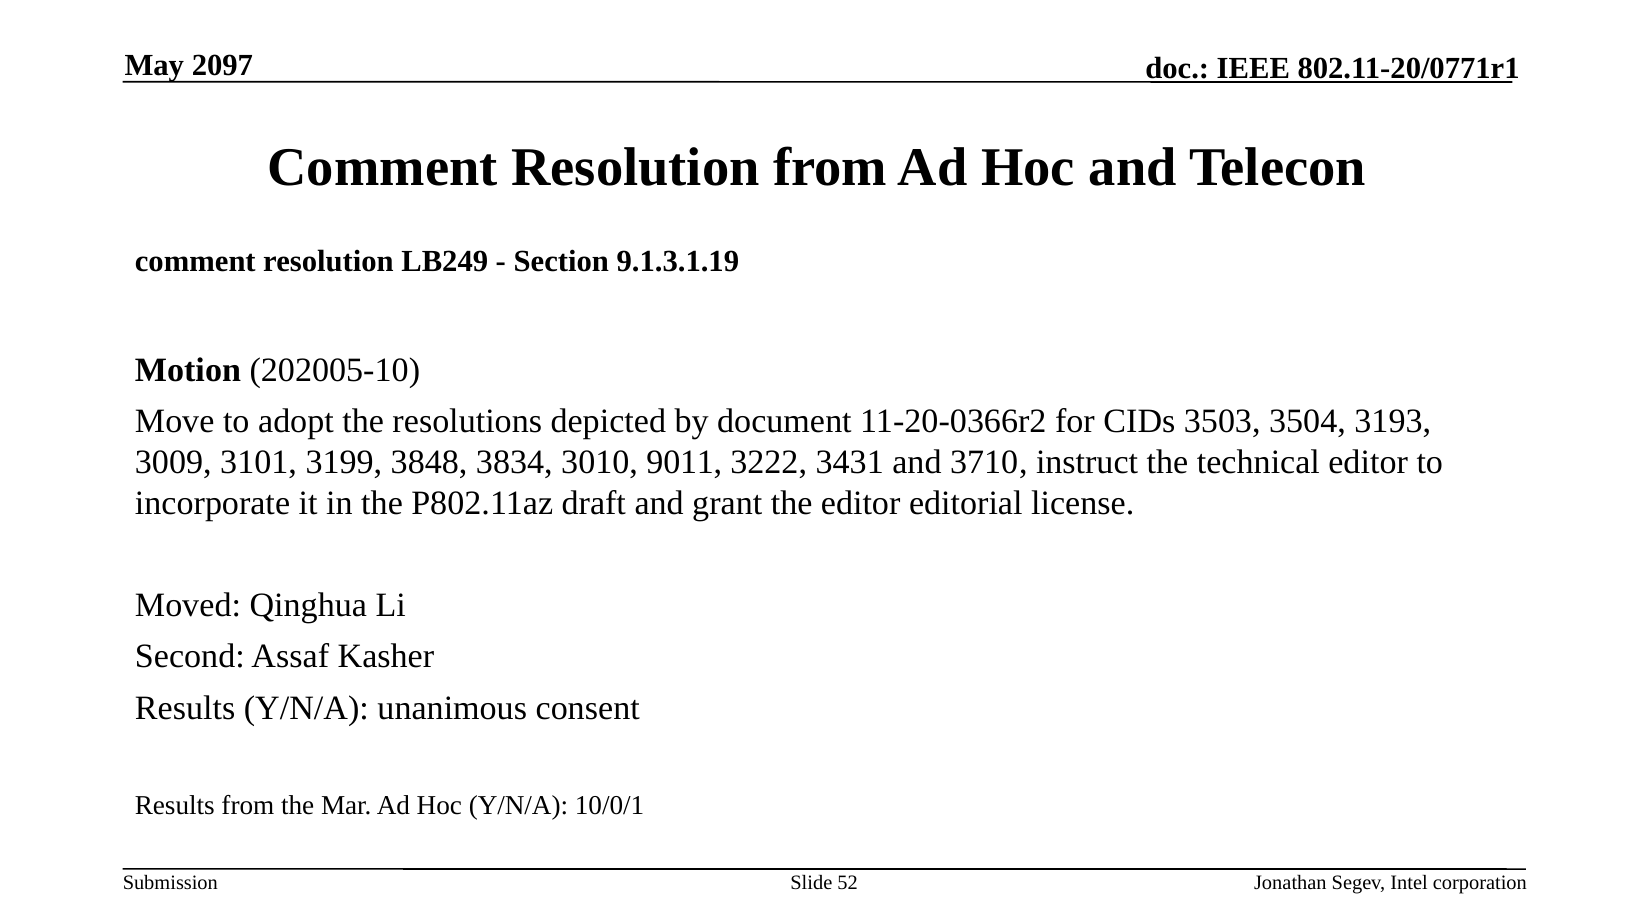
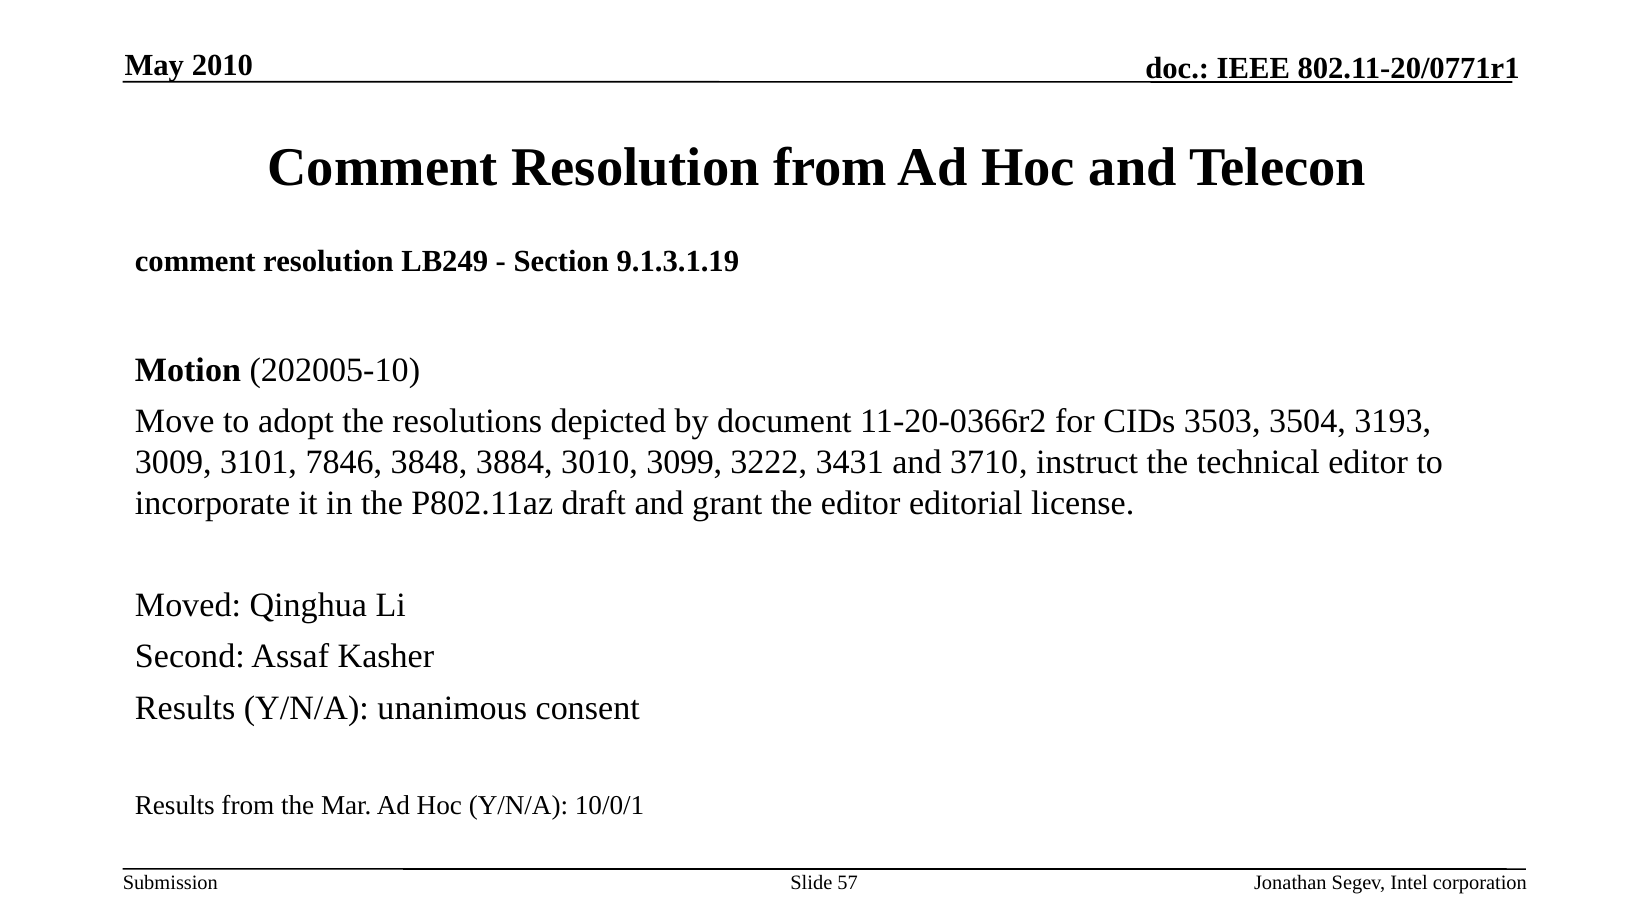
2097: 2097 -> 2010
3199: 3199 -> 7846
3834: 3834 -> 3884
9011: 9011 -> 3099
52: 52 -> 57
